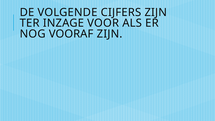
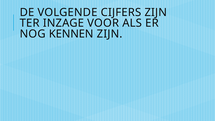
VOORAF: VOORAF -> KENNEN
